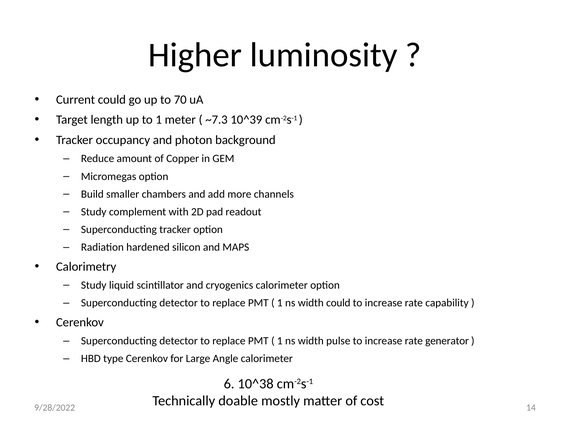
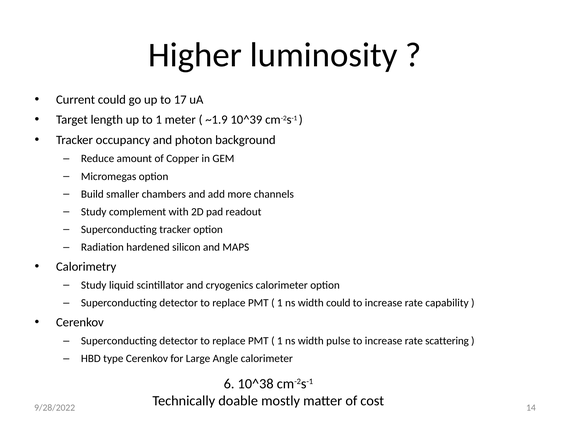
70: 70 -> 17
~7.3: ~7.3 -> ~1.9
generator: generator -> scattering
